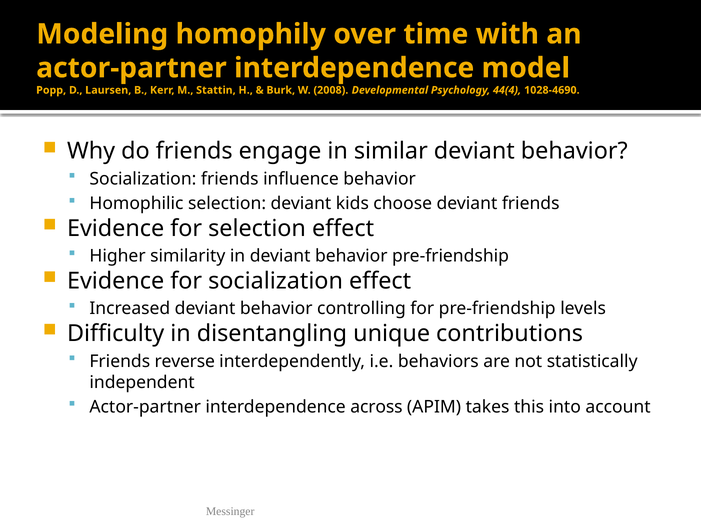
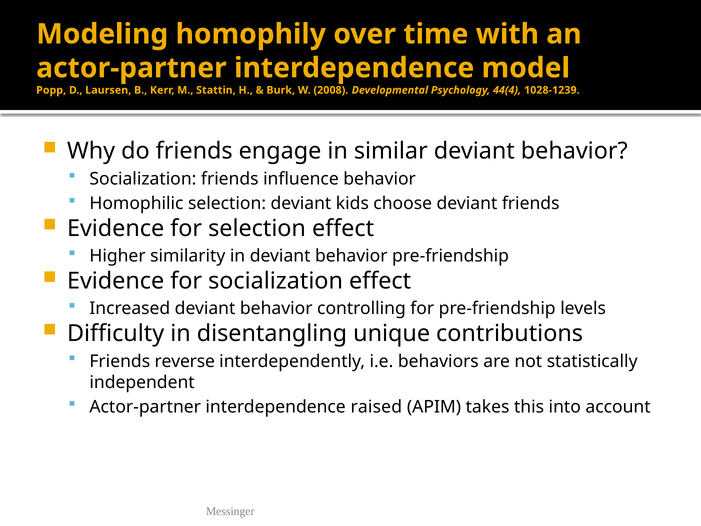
1028-4690: 1028-4690 -> 1028-1239
across: across -> raised
